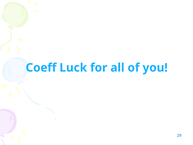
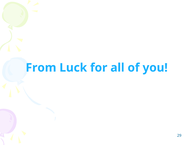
Coeff: Coeff -> From
